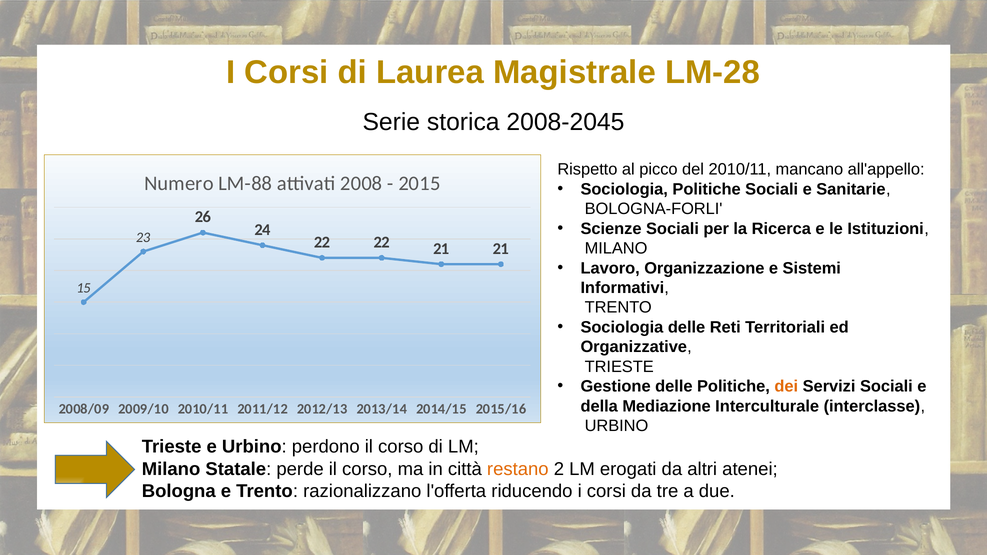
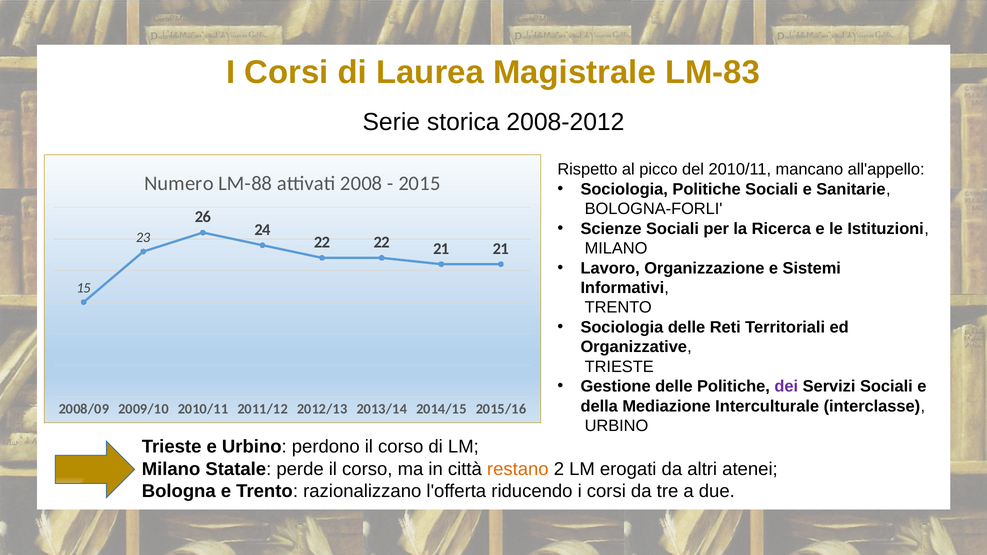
LM-28: LM-28 -> LM-83
2008-2045: 2008-2045 -> 2008-2012
dei colour: orange -> purple
